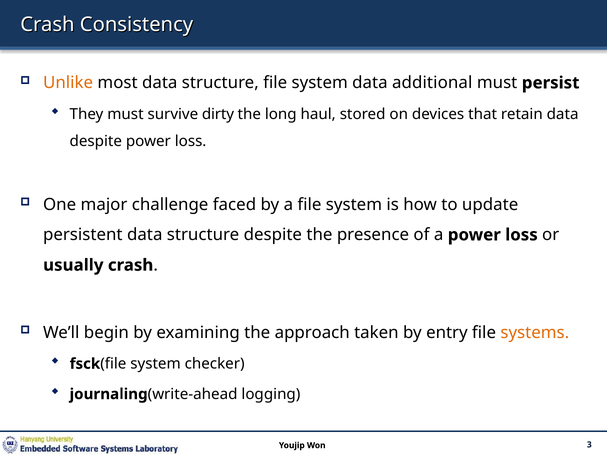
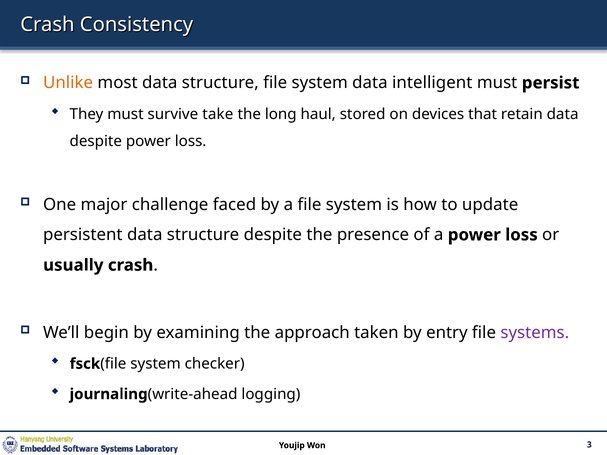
additional: additional -> intelligent
dirty: dirty -> take
systems colour: orange -> purple
